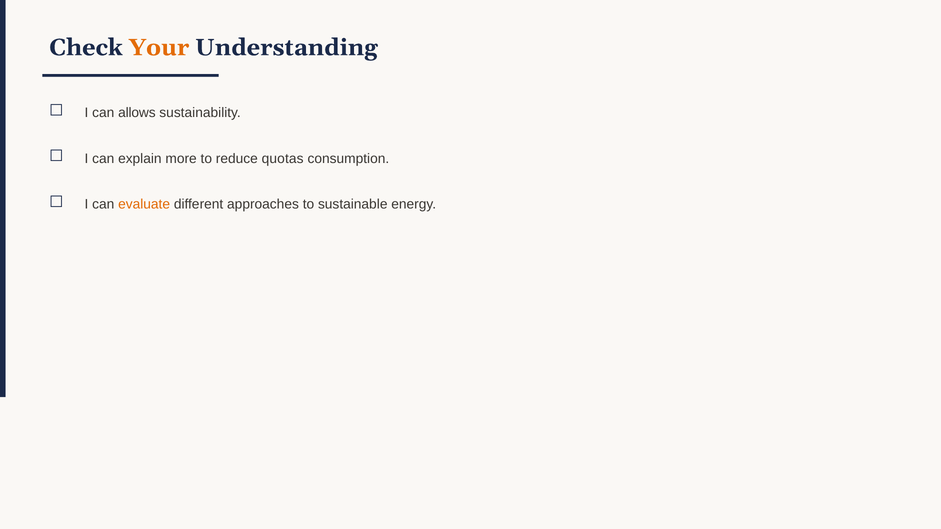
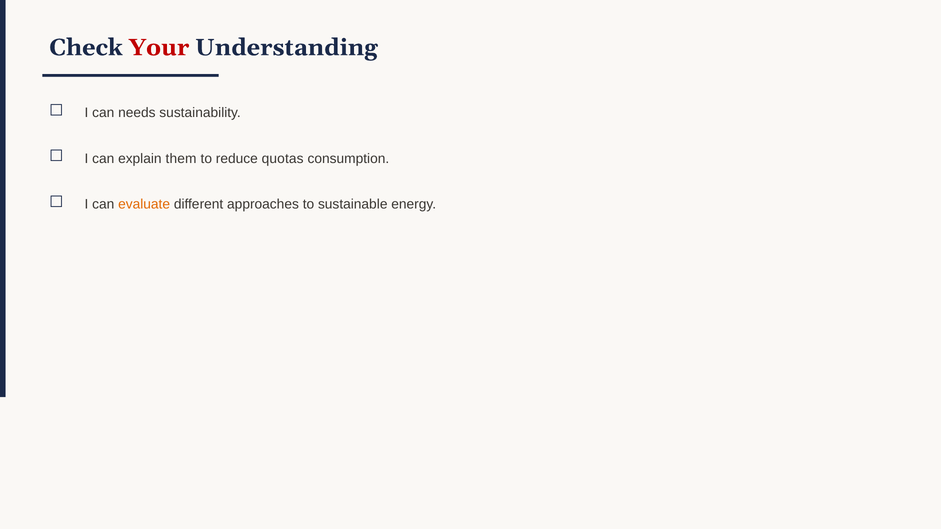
Your colour: orange -> red
allows: allows -> needs
more: more -> them
